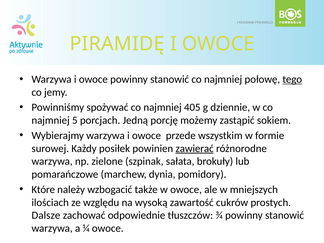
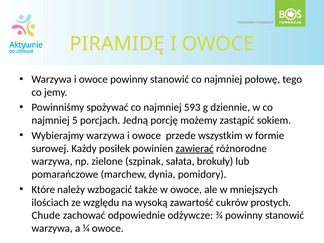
tego underline: present -> none
405: 405 -> 593
Dalsze: Dalsze -> Chude
tłuszczów: tłuszczów -> odżywcze
